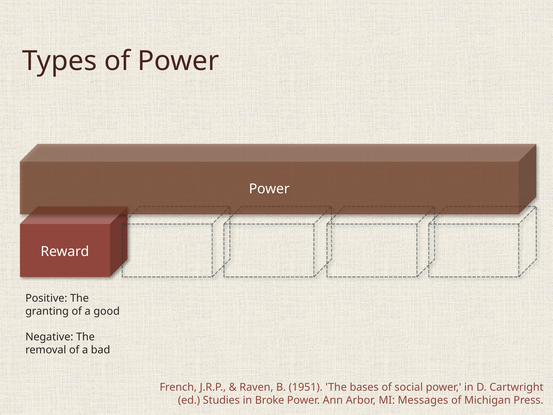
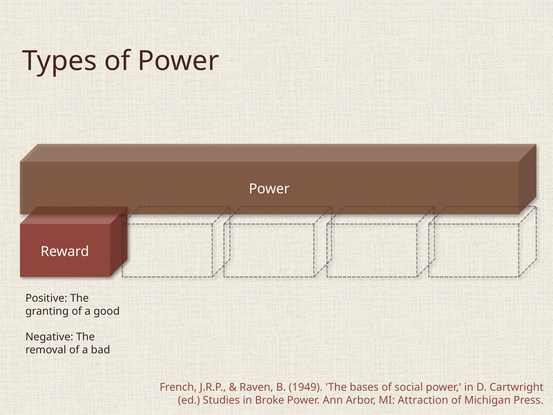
1951: 1951 -> 1949
Messages: Messages -> Attraction
